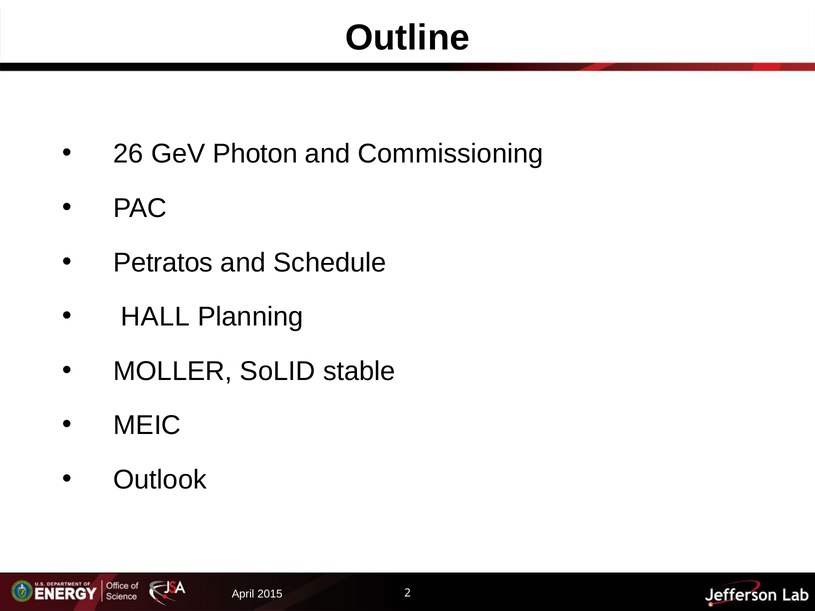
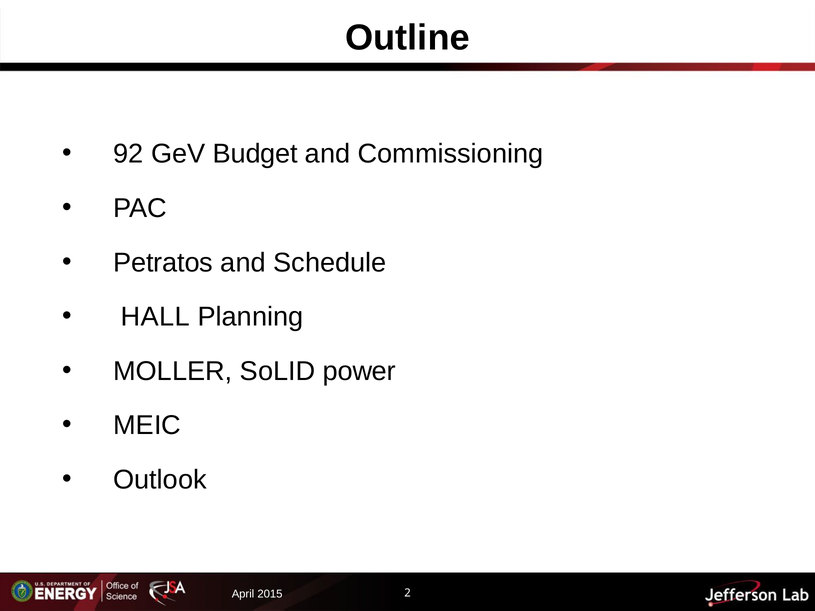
26: 26 -> 92
Photon: Photon -> Budget
stable: stable -> power
